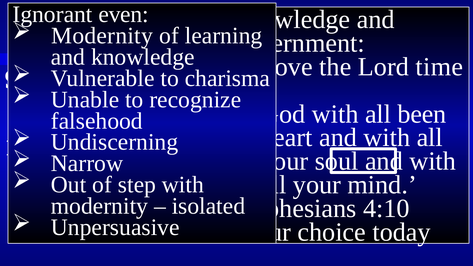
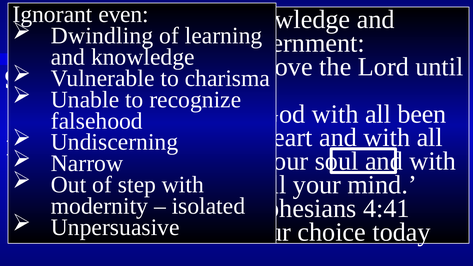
Modernity at (102, 36): Modernity -> Dwindling
time at (439, 67): time -> until
4:10: 4:10 -> 4:41
